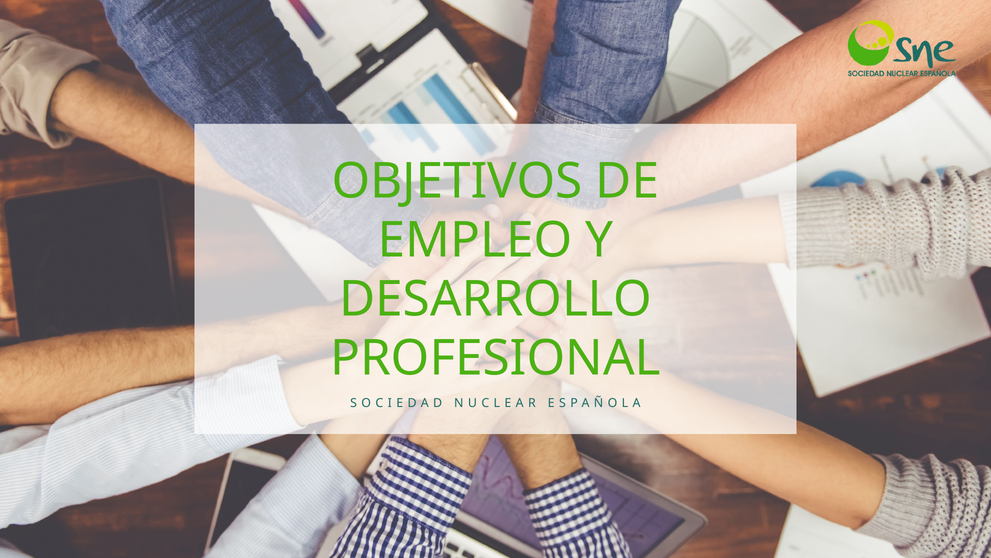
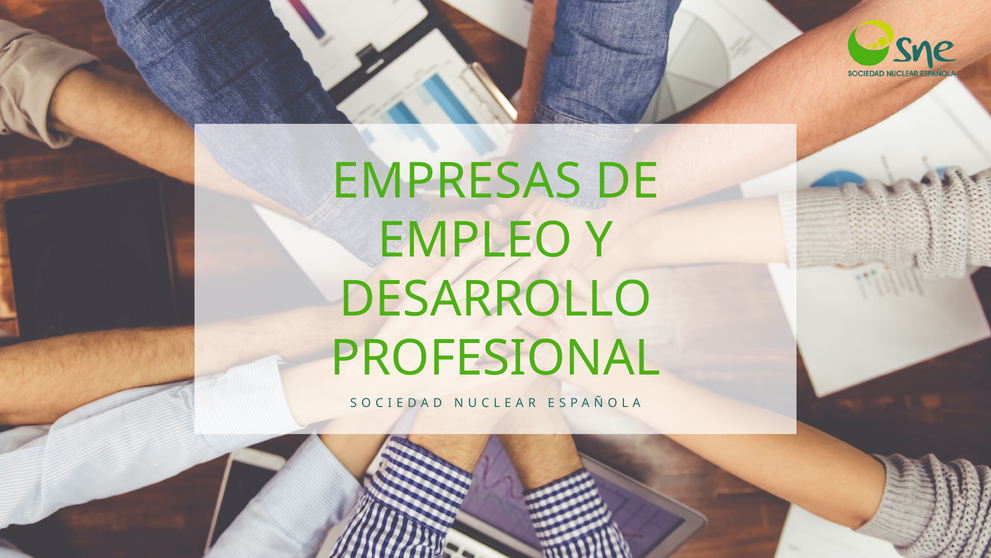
OBJETIVOS: OBJETIVOS -> EMPRESAS
